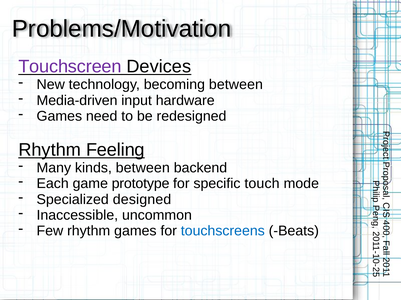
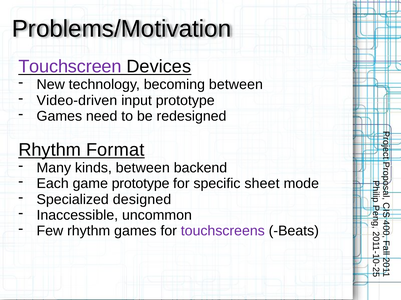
Media-driven: Media-driven -> Video-driven
input hardware: hardware -> prototype
Feeling: Feeling -> Format
touch: touch -> sheet
touchscreens colour: blue -> purple
